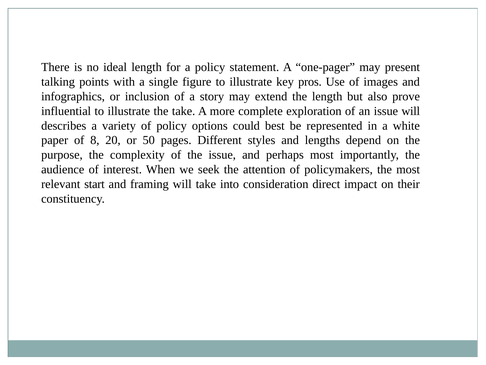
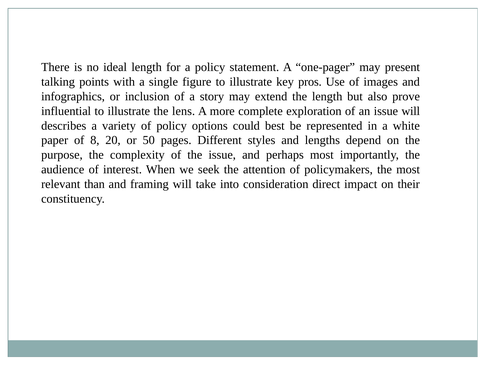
the take: take -> lens
start: start -> than
